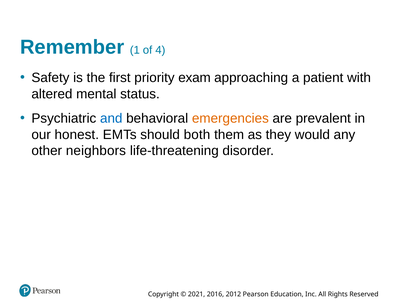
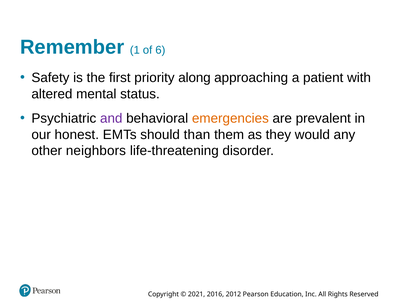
4: 4 -> 6
exam: exam -> along
and colour: blue -> purple
both: both -> than
